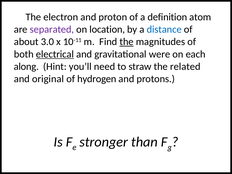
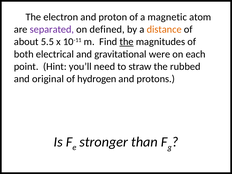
definition: definition -> magnetic
location: location -> defined
distance colour: blue -> orange
3.0: 3.0 -> 5.5
electrical underline: present -> none
along: along -> point
related: related -> rubbed
